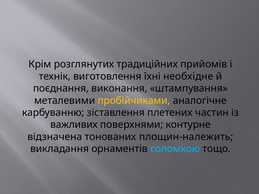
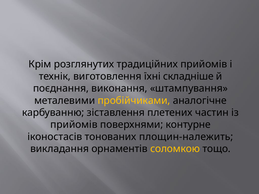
необхідне: необхідне -> складніше
важливих at (74, 125): важливих -> прийомів
відзначена: відзначена -> іконостасів
соломкою colour: light blue -> yellow
